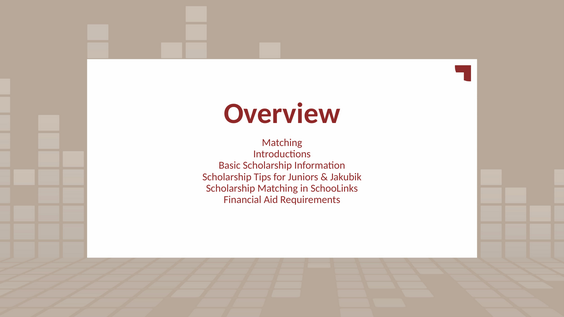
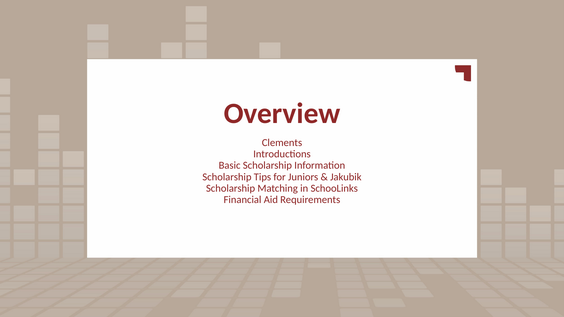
Matching at (282, 143): Matching -> Clements
